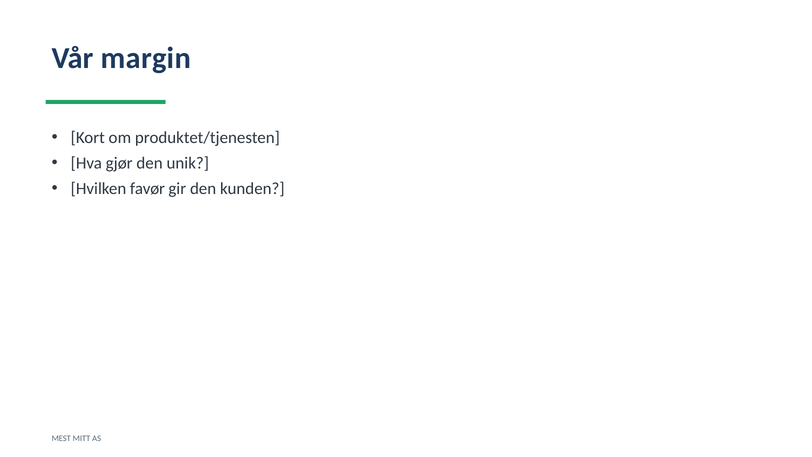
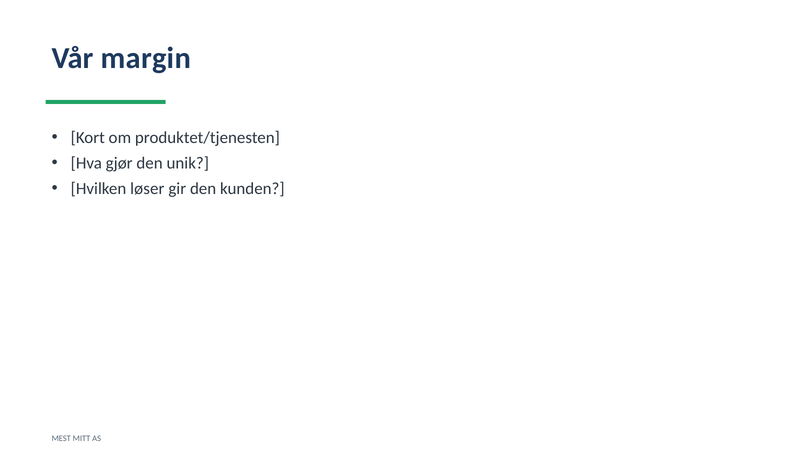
favør: favør -> løser
